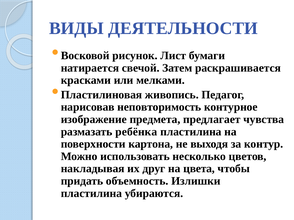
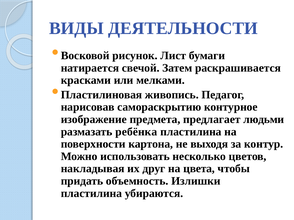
неповторимость: неповторимость -> самораскрытию
чувства: чувства -> людьми
